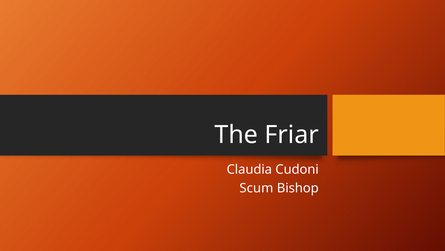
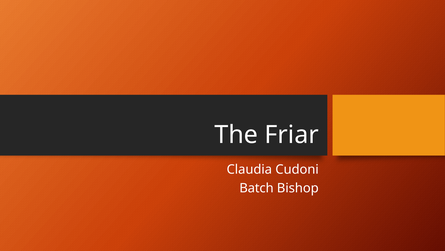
Scum: Scum -> Batch
